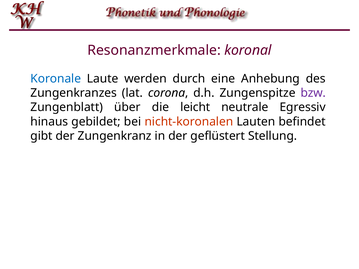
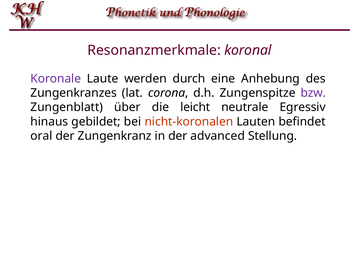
Koronale colour: blue -> purple
gibt: gibt -> oral
geflüstert: geflüstert -> advanced
